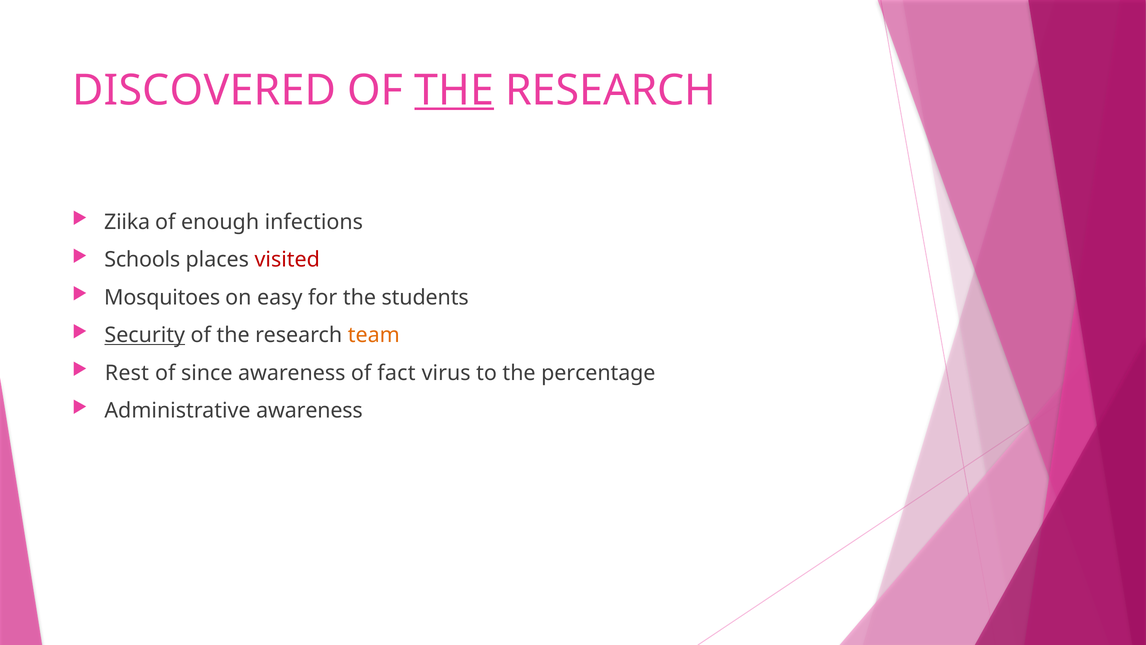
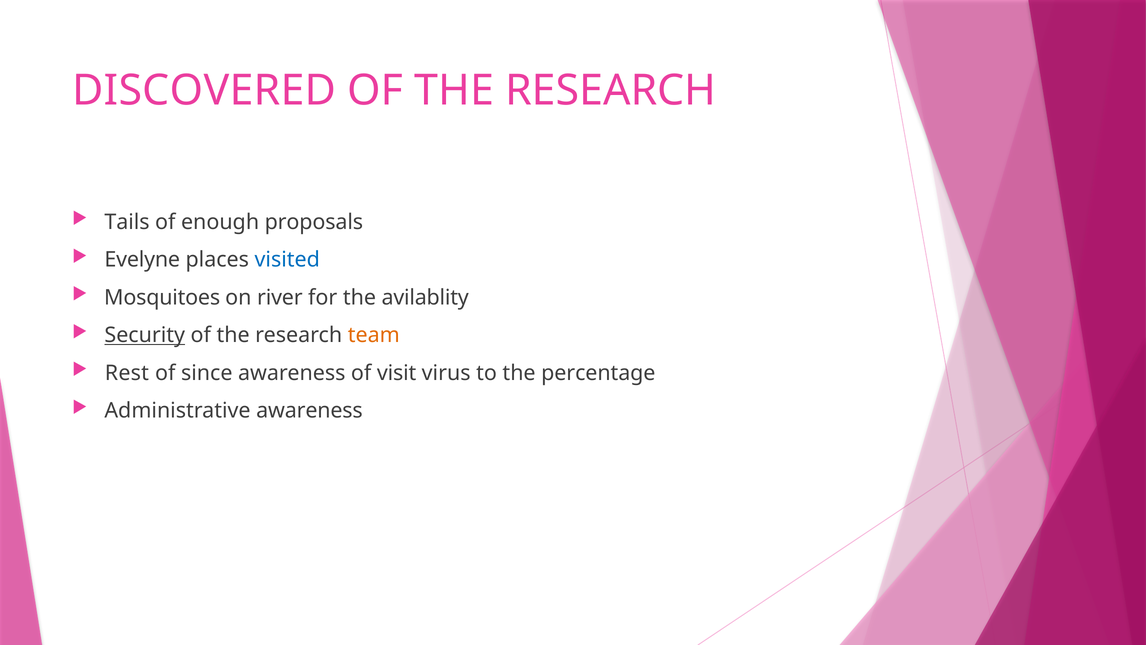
THE at (454, 90) underline: present -> none
Ziika: Ziika -> Tails
infections: infections -> proposals
Schools: Schools -> Evelyne
visited colour: red -> blue
easy: easy -> river
students: students -> avilablity
fact: fact -> visit
